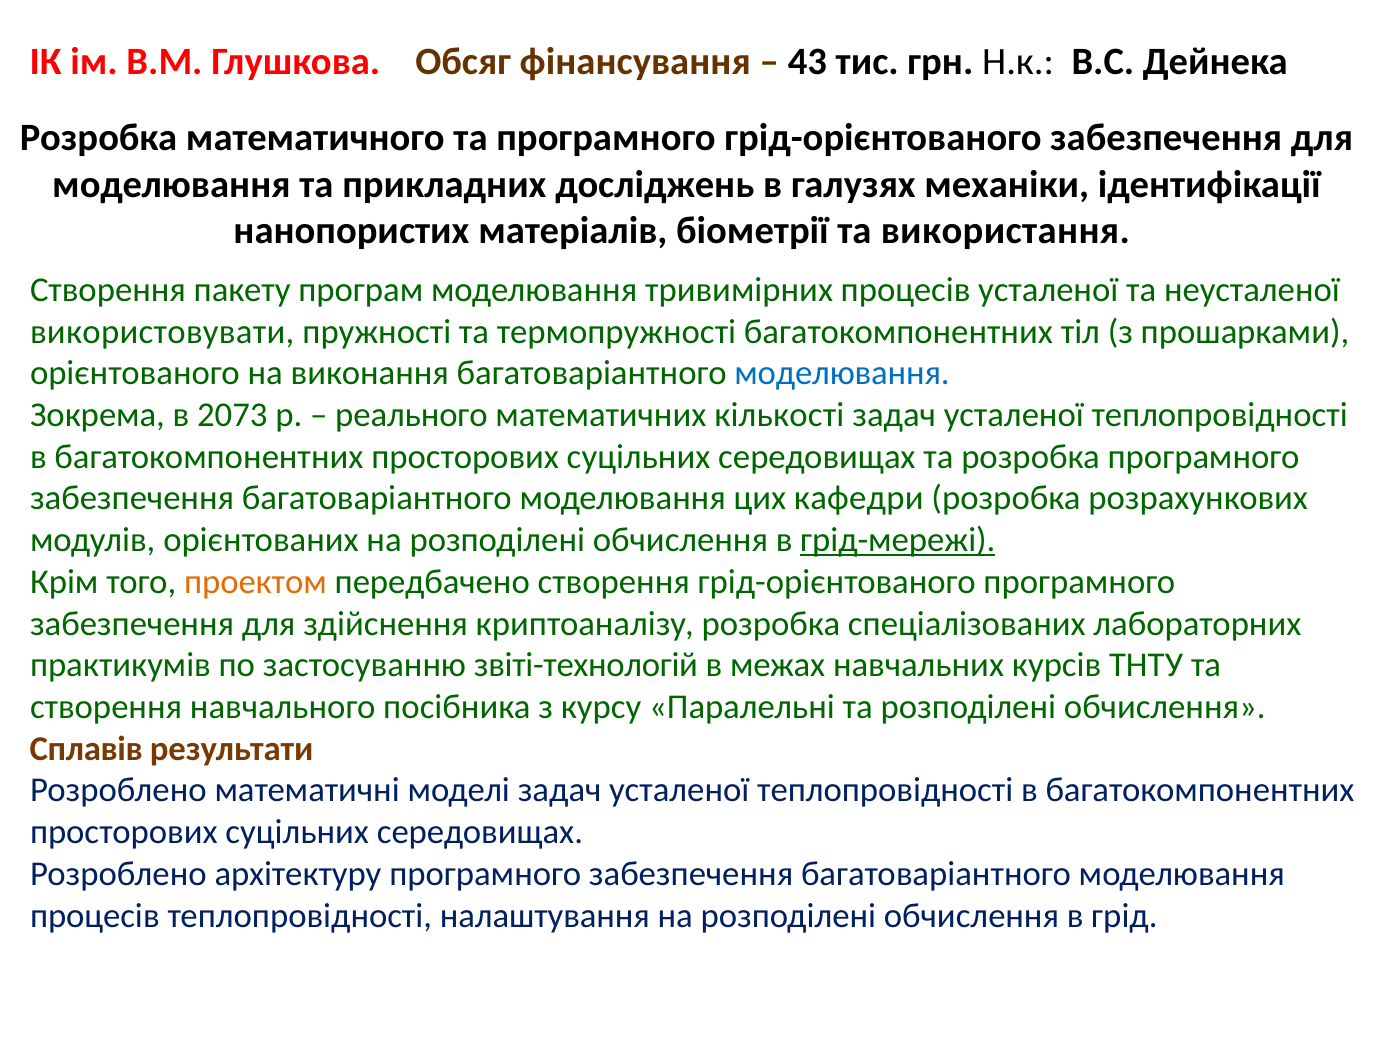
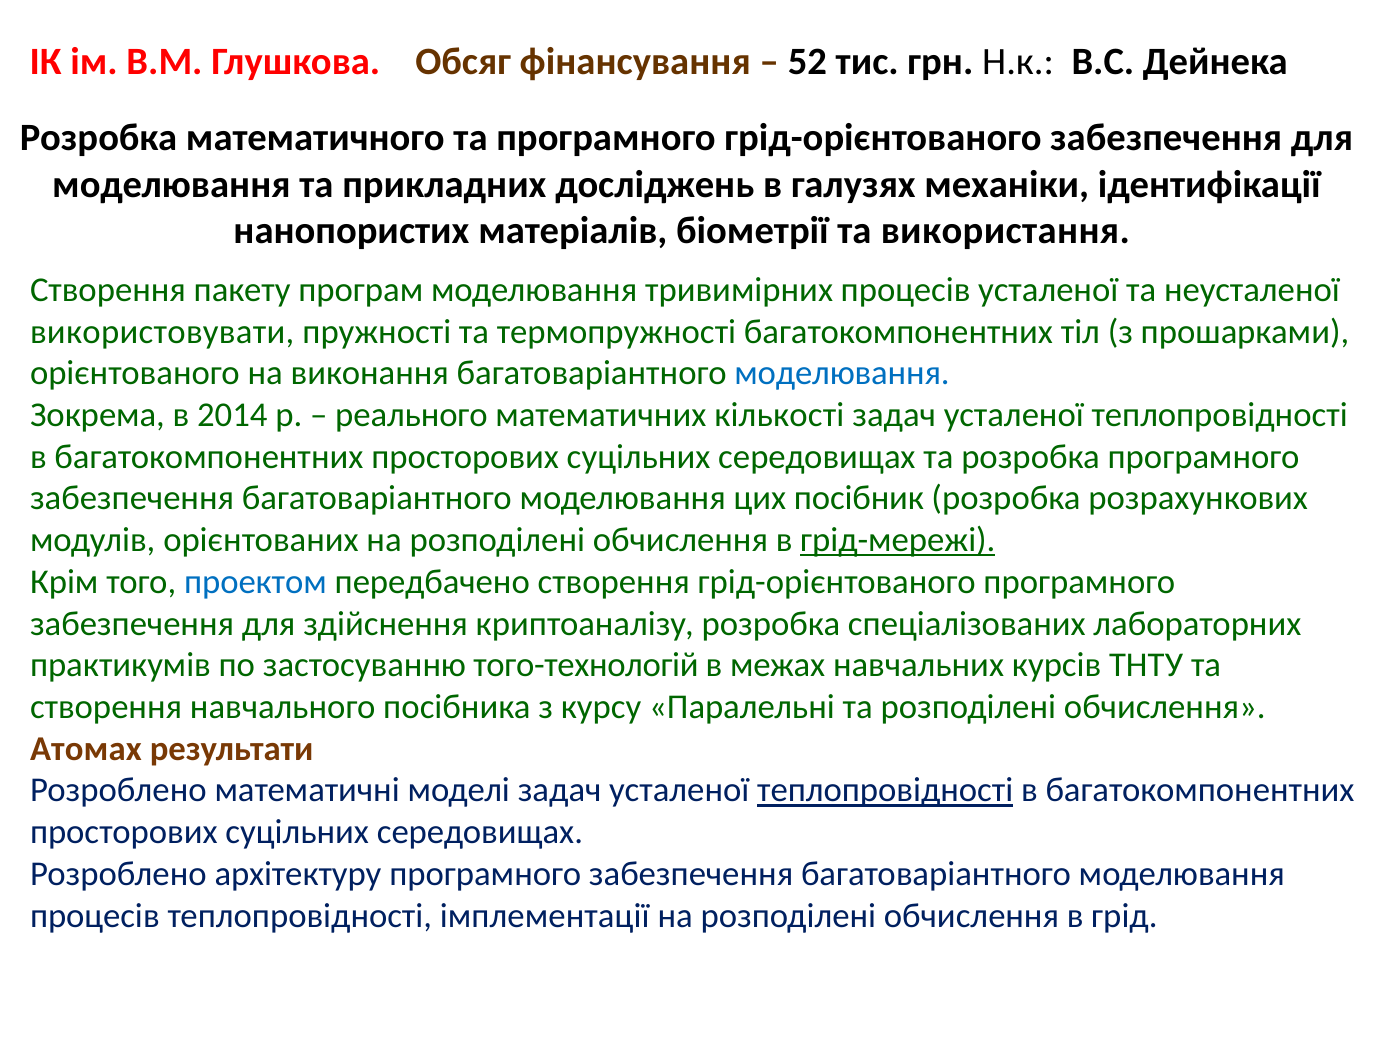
43: 43 -> 52
2073: 2073 -> 2014
кафедри: кафедри -> посібник
проектом colour: orange -> blue
звіті-технологій: звіті-технологій -> того-технологій
Сплавів: Сплавів -> Атомах
теплопровідності at (885, 790) underline: none -> present
налаштування: налаштування -> імплементації
